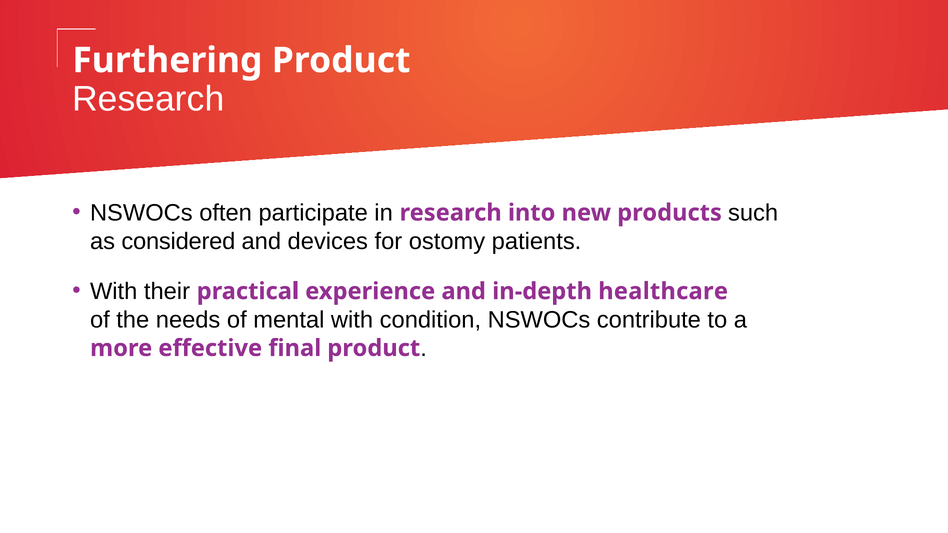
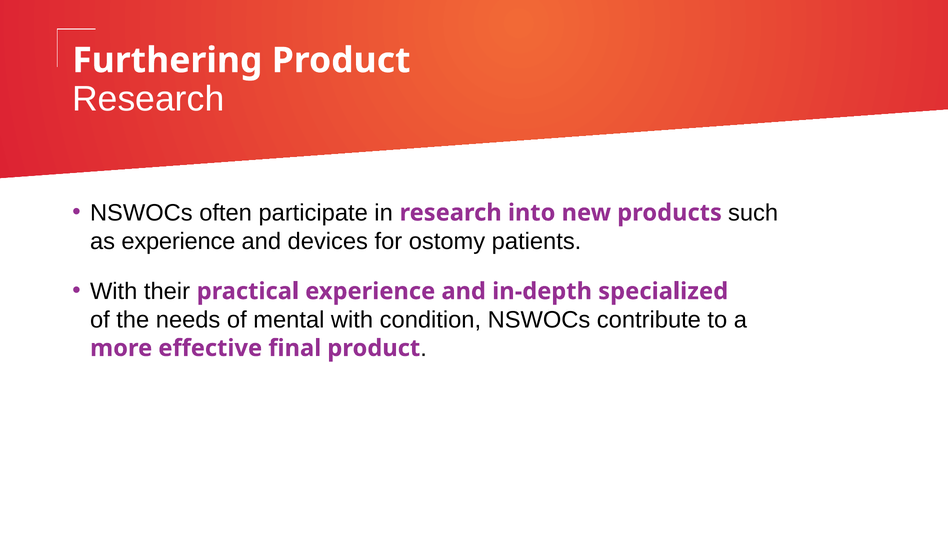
as considered: considered -> experience
healthcare: healthcare -> specialized
